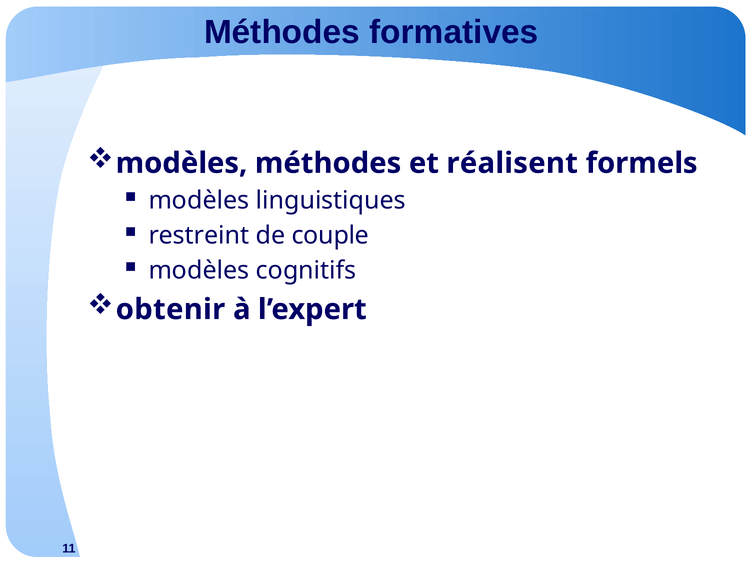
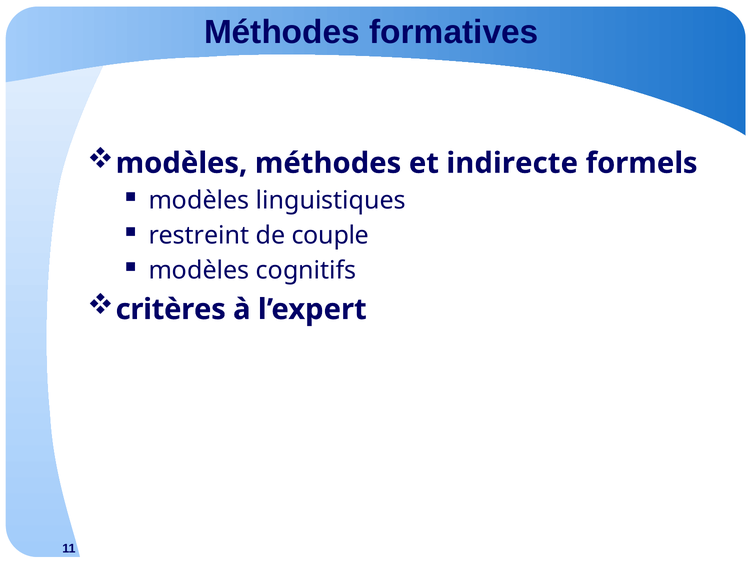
réalisent: réalisent -> indirecte
obtenir: obtenir -> critères
